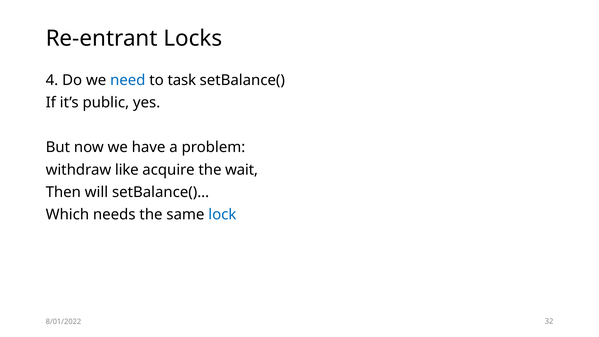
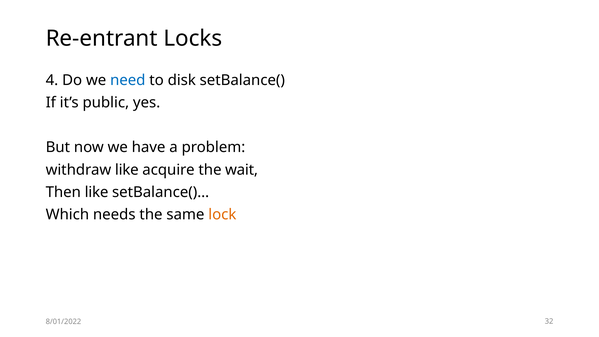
task: task -> disk
Then will: will -> like
lock colour: blue -> orange
